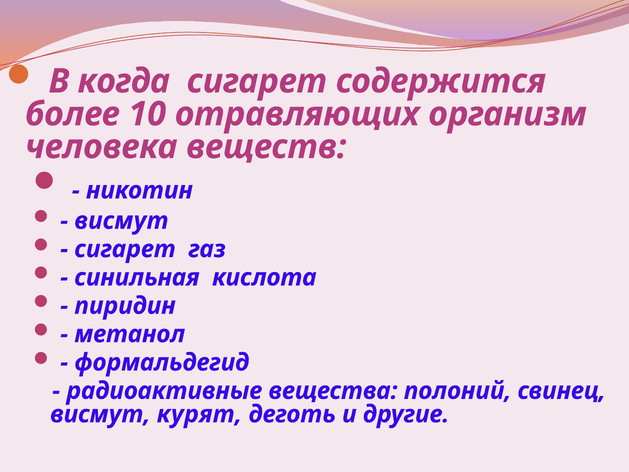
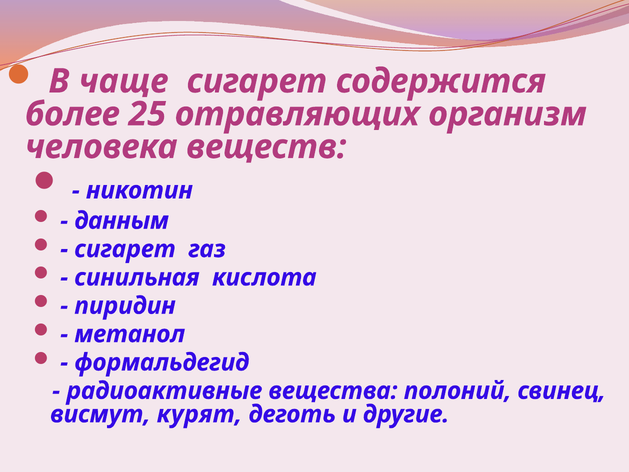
когда: когда -> чаще
10: 10 -> 25
висмут at (121, 221): висмут -> данным
